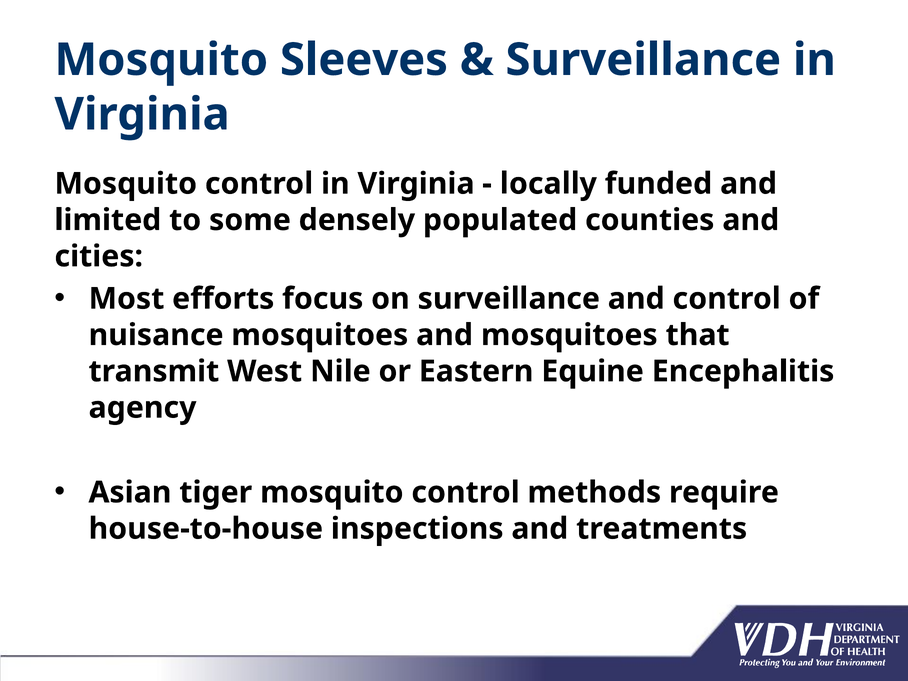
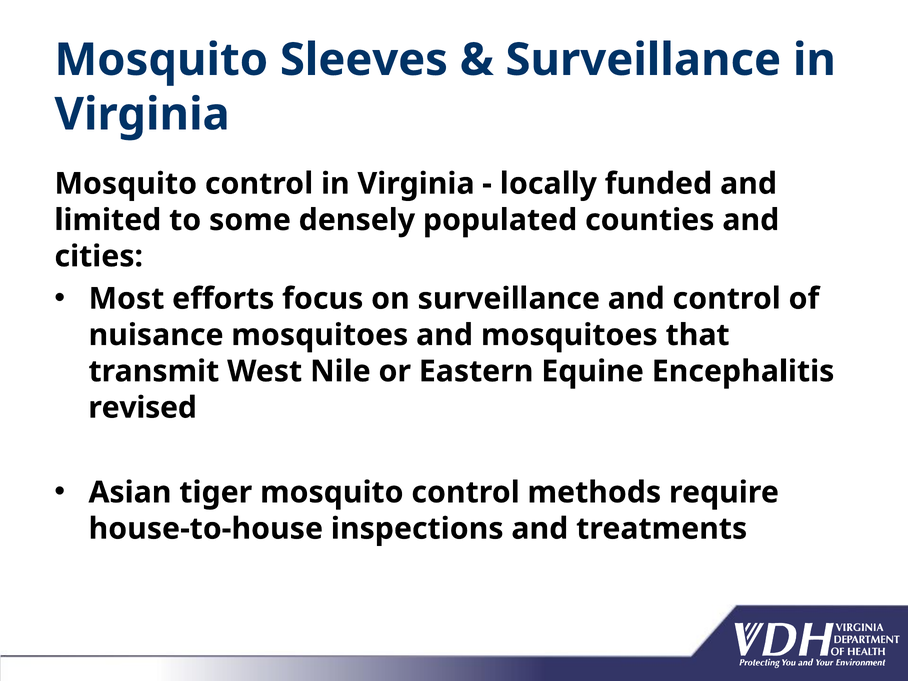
agency: agency -> revised
